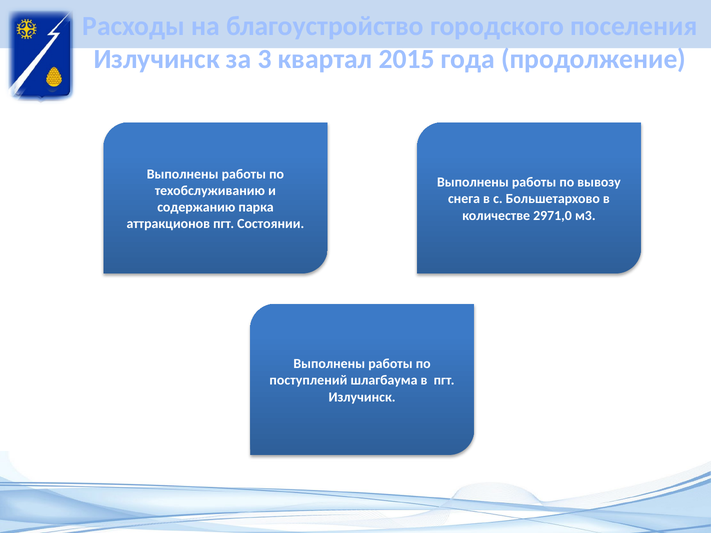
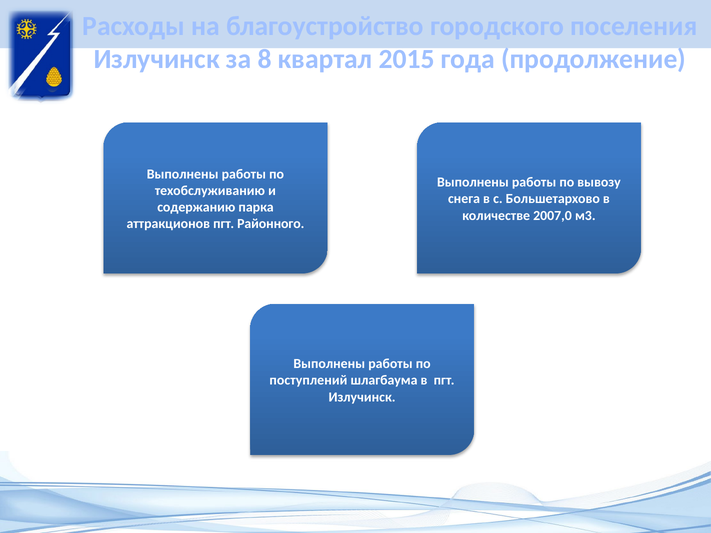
3: 3 -> 8
2971,0: 2971,0 -> 2007,0
Состоянии: Состоянии -> Районного
